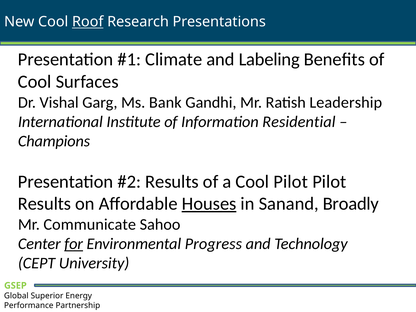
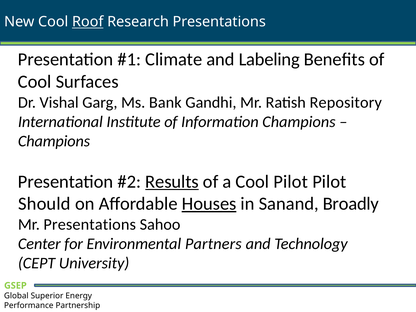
Leadership: Leadership -> Repository
Information Residential: Residential -> Champions
Results at (172, 182) underline: none -> present
Results at (45, 204): Results -> Should
Mr Communicate: Communicate -> Presentations
for underline: present -> none
Progress: Progress -> Partners
